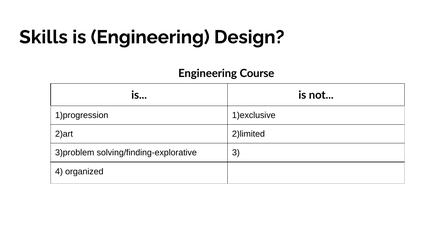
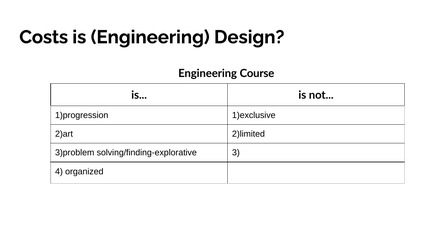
Skills: Skills -> Costs
